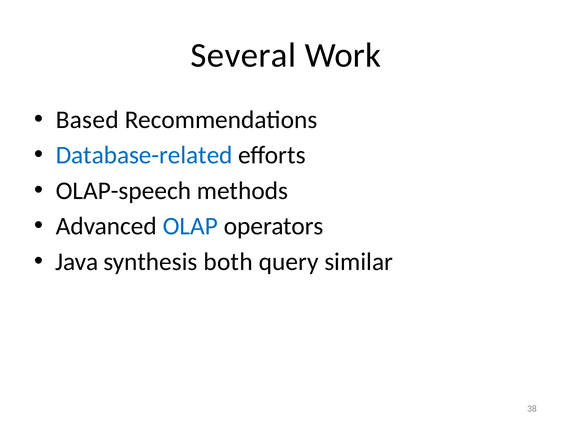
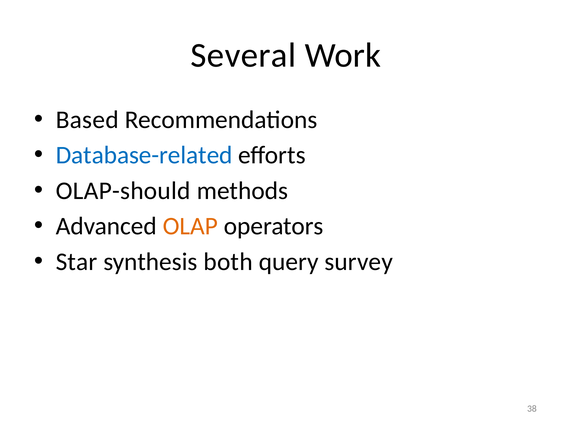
OLAP-speech: OLAP-speech -> OLAP-should
OLAP colour: blue -> orange
Java: Java -> Star
similar: similar -> survey
